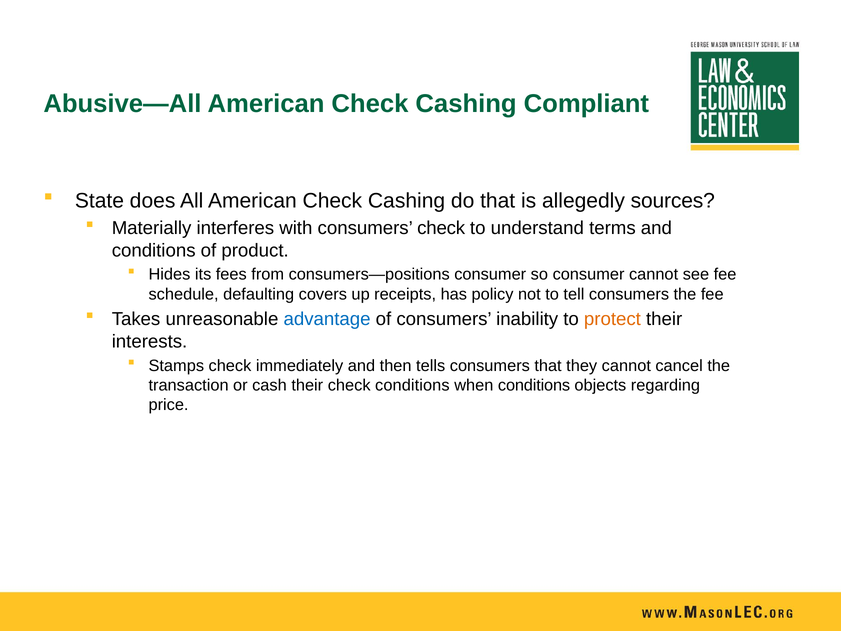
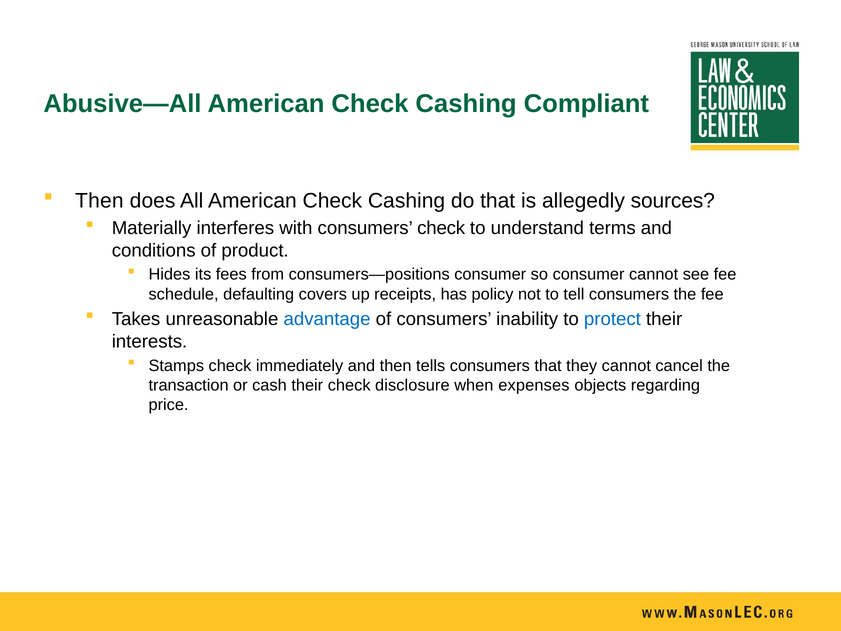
State at (99, 200): State -> Then
protect colour: orange -> blue
check conditions: conditions -> disclosure
when conditions: conditions -> expenses
